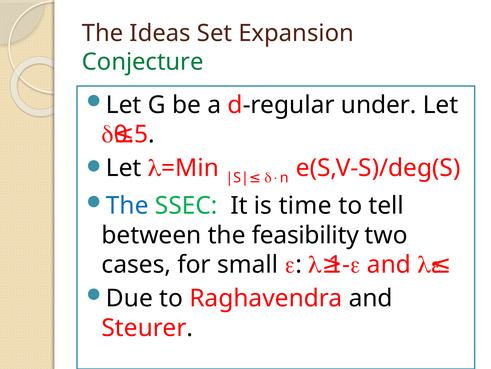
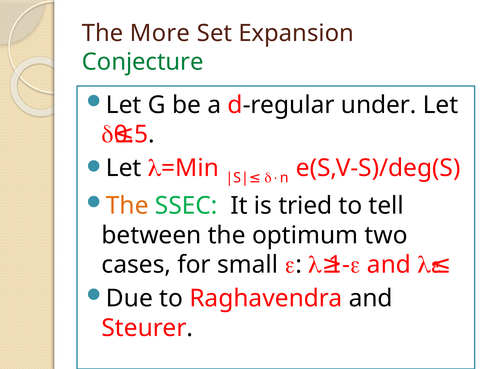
Ideas: Ideas -> More
The at (127, 205) colour: blue -> orange
time: time -> tried
feasibility: feasibility -> optimum
